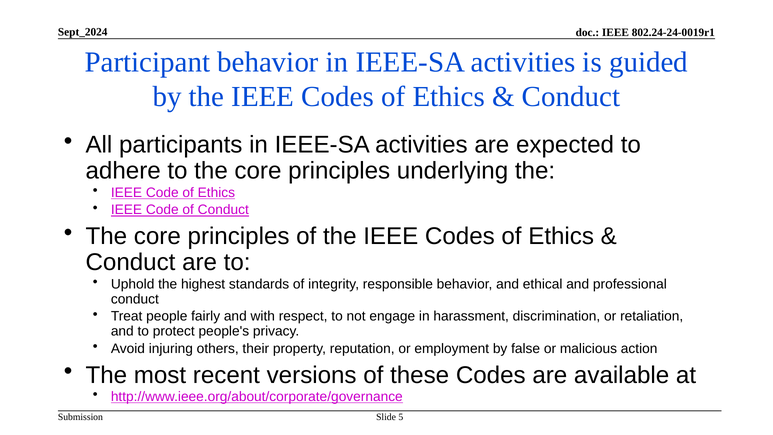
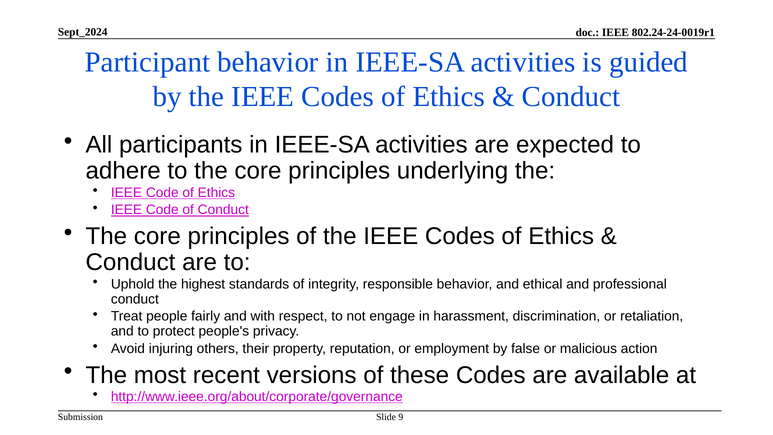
5: 5 -> 9
